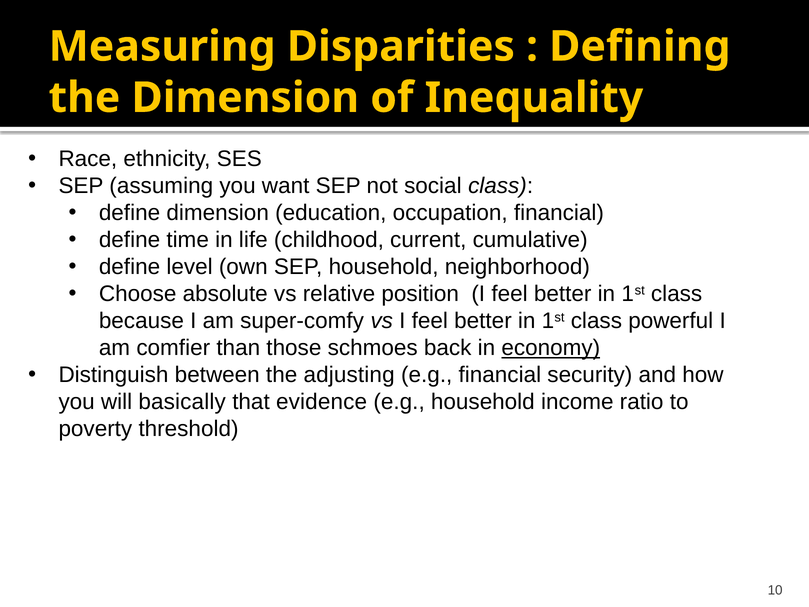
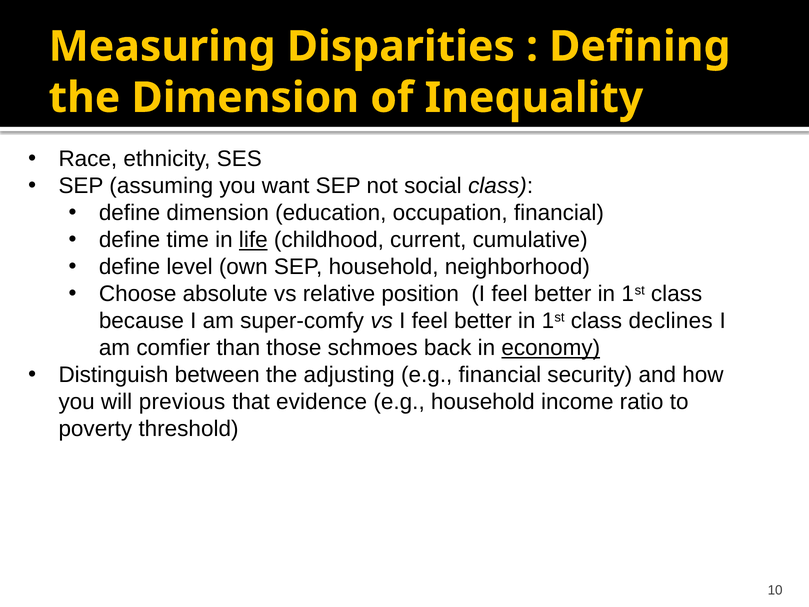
life underline: none -> present
powerful: powerful -> declines
basically: basically -> previous
